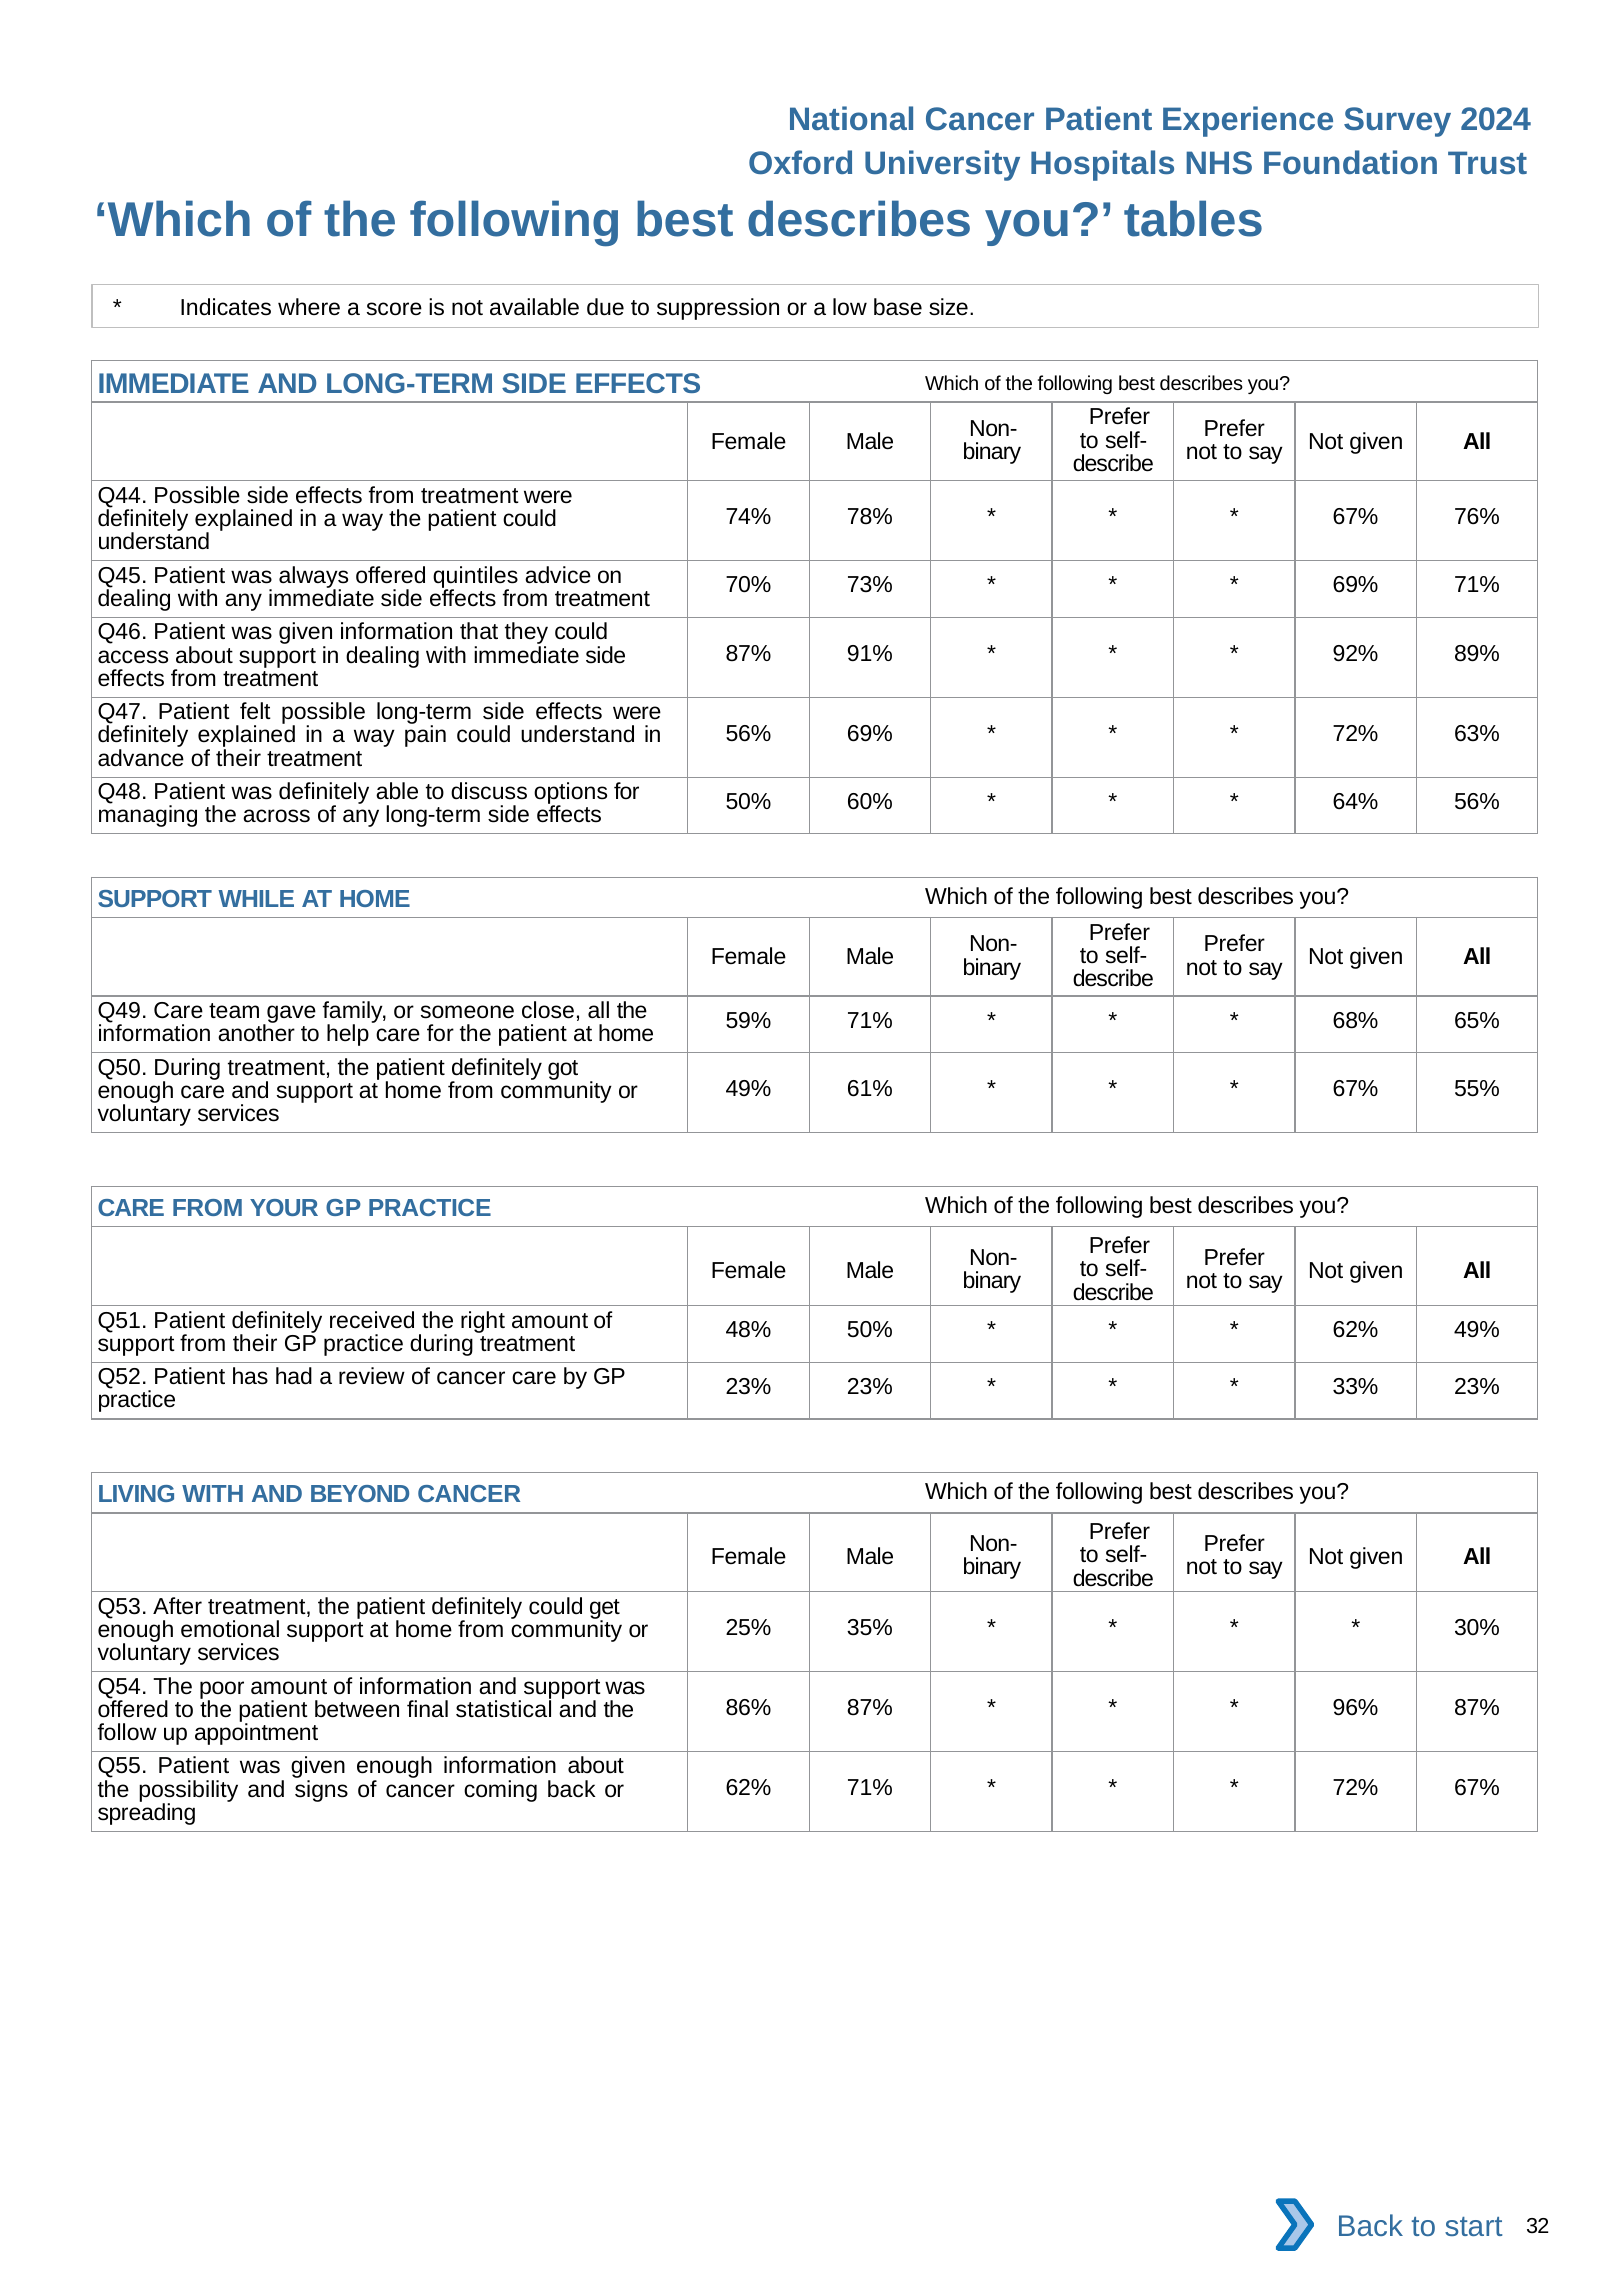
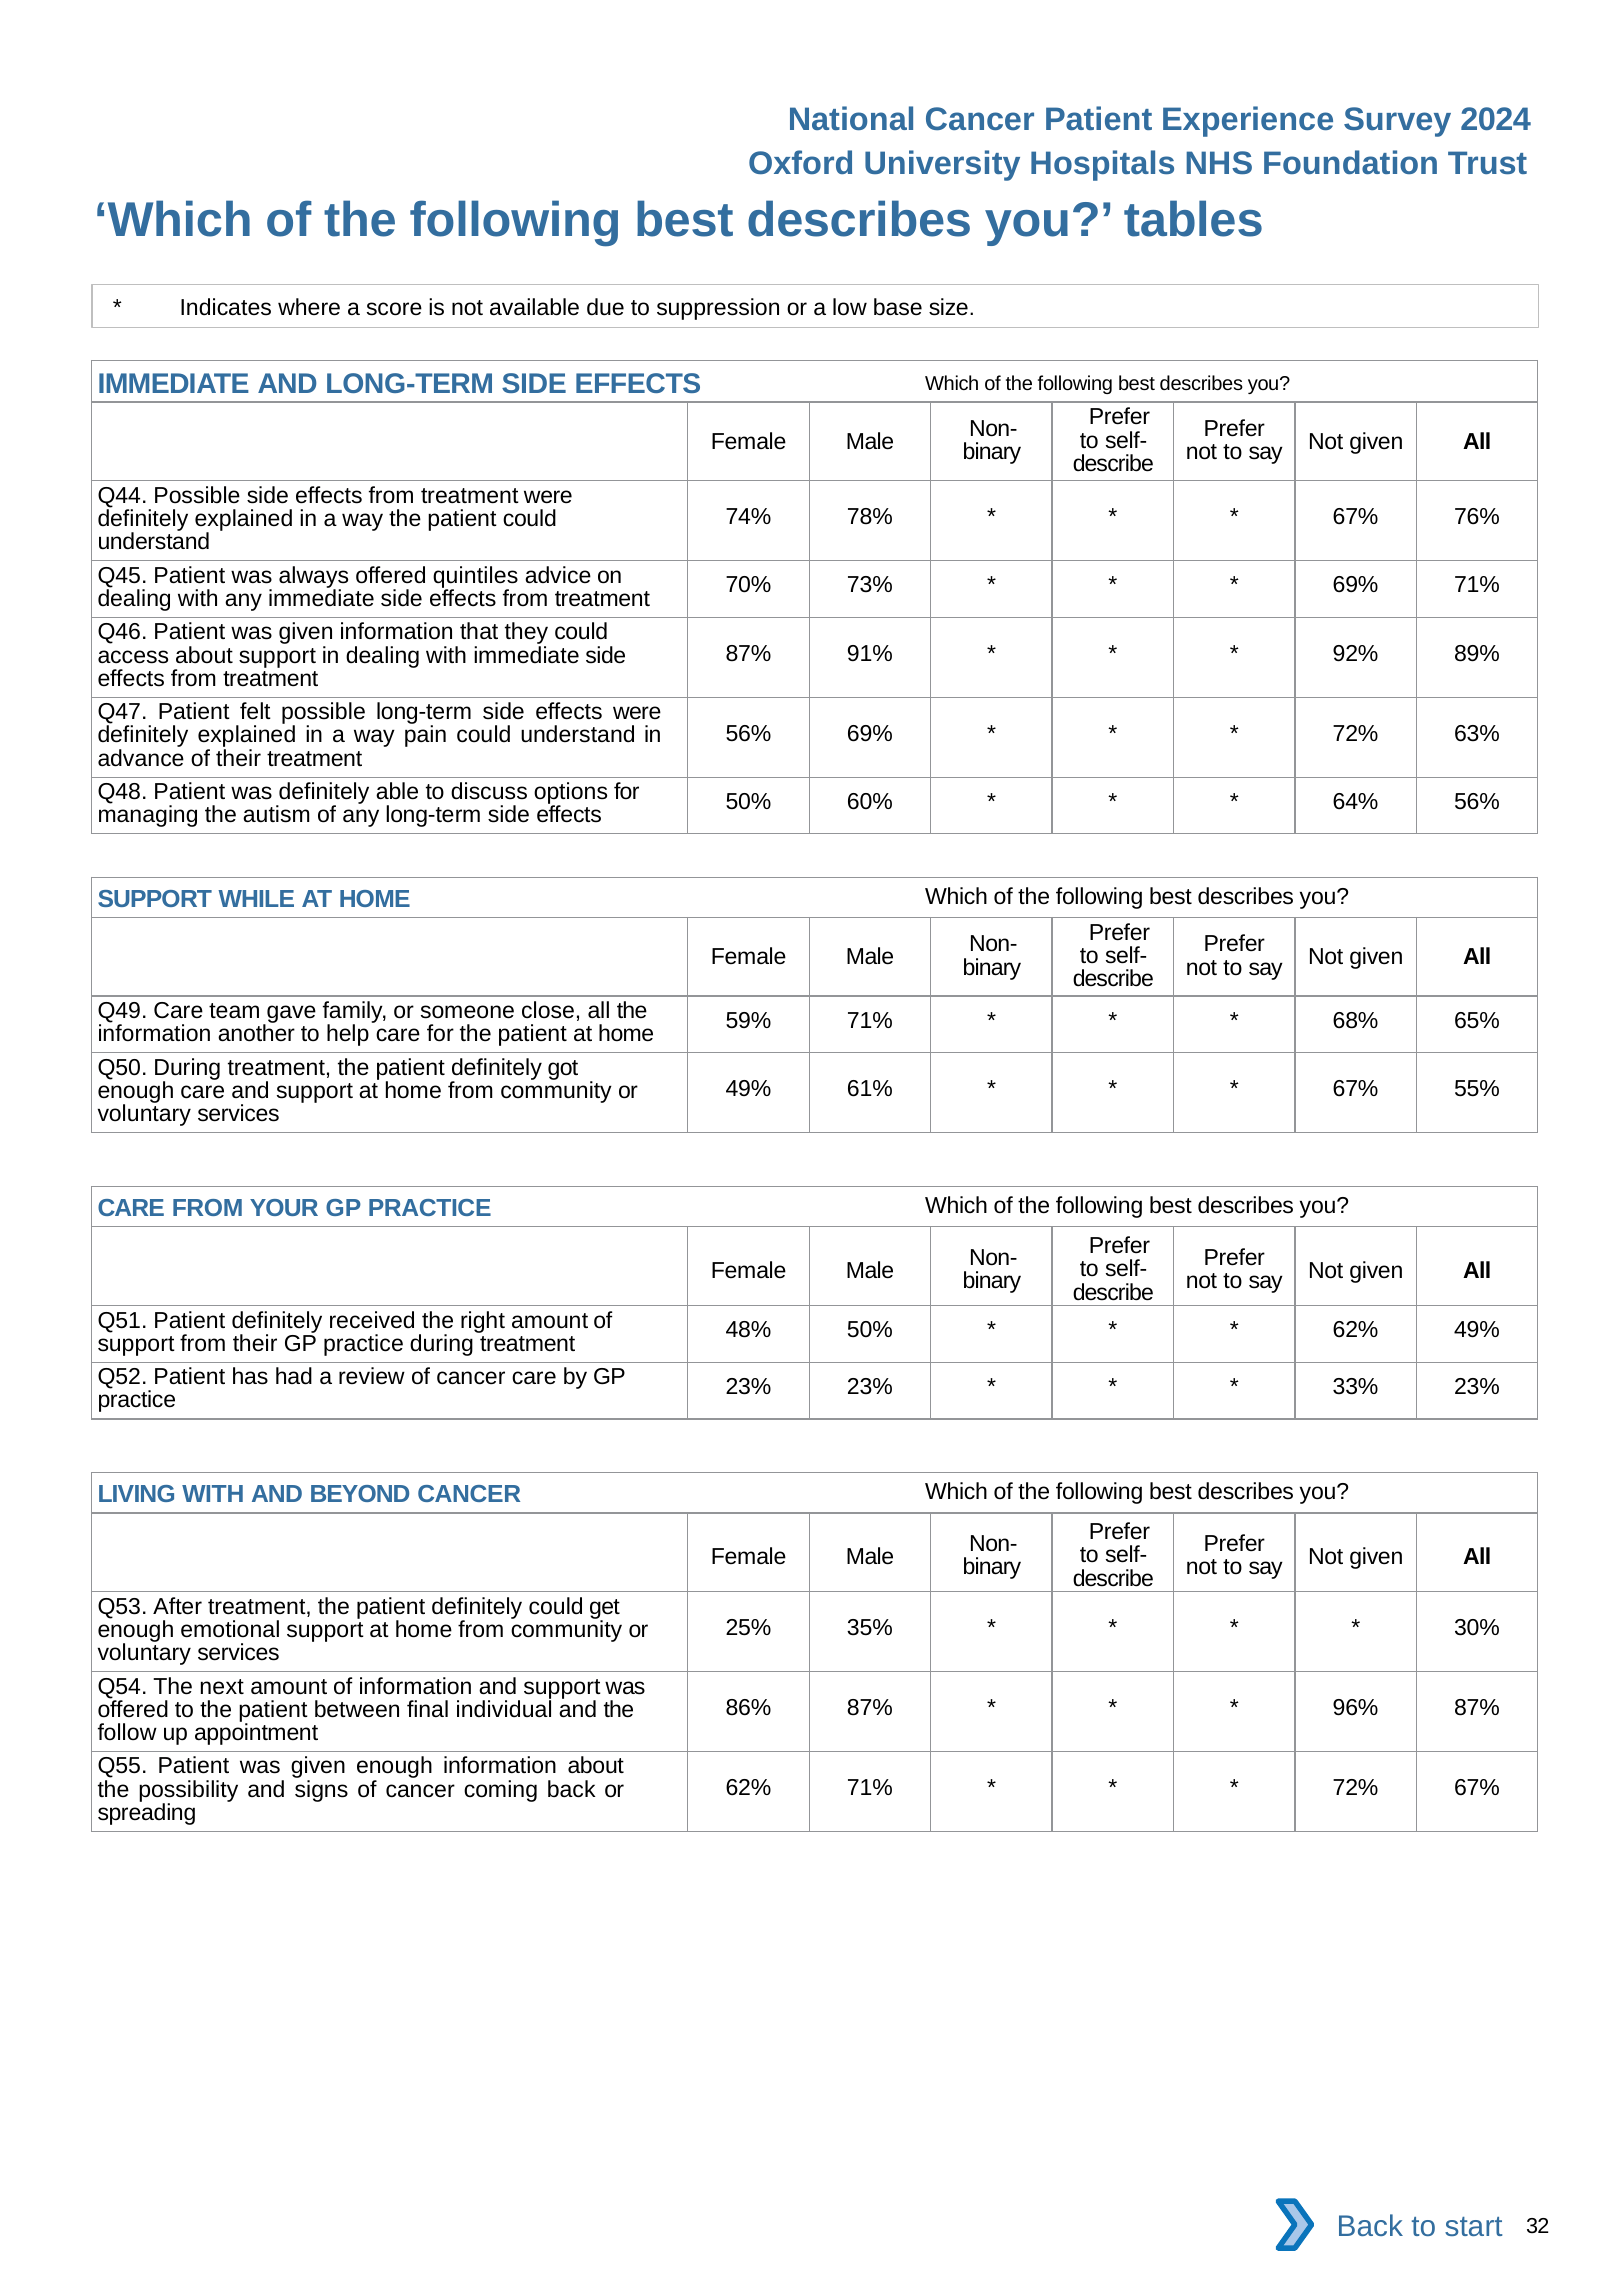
across: across -> autism
poor: poor -> next
statistical: statistical -> individual
